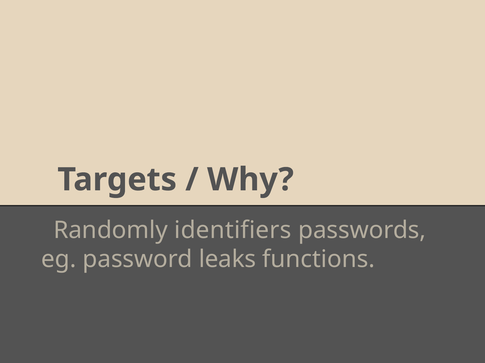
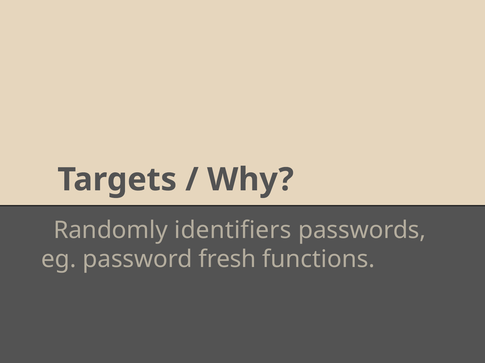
leaks: leaks -> fresh
